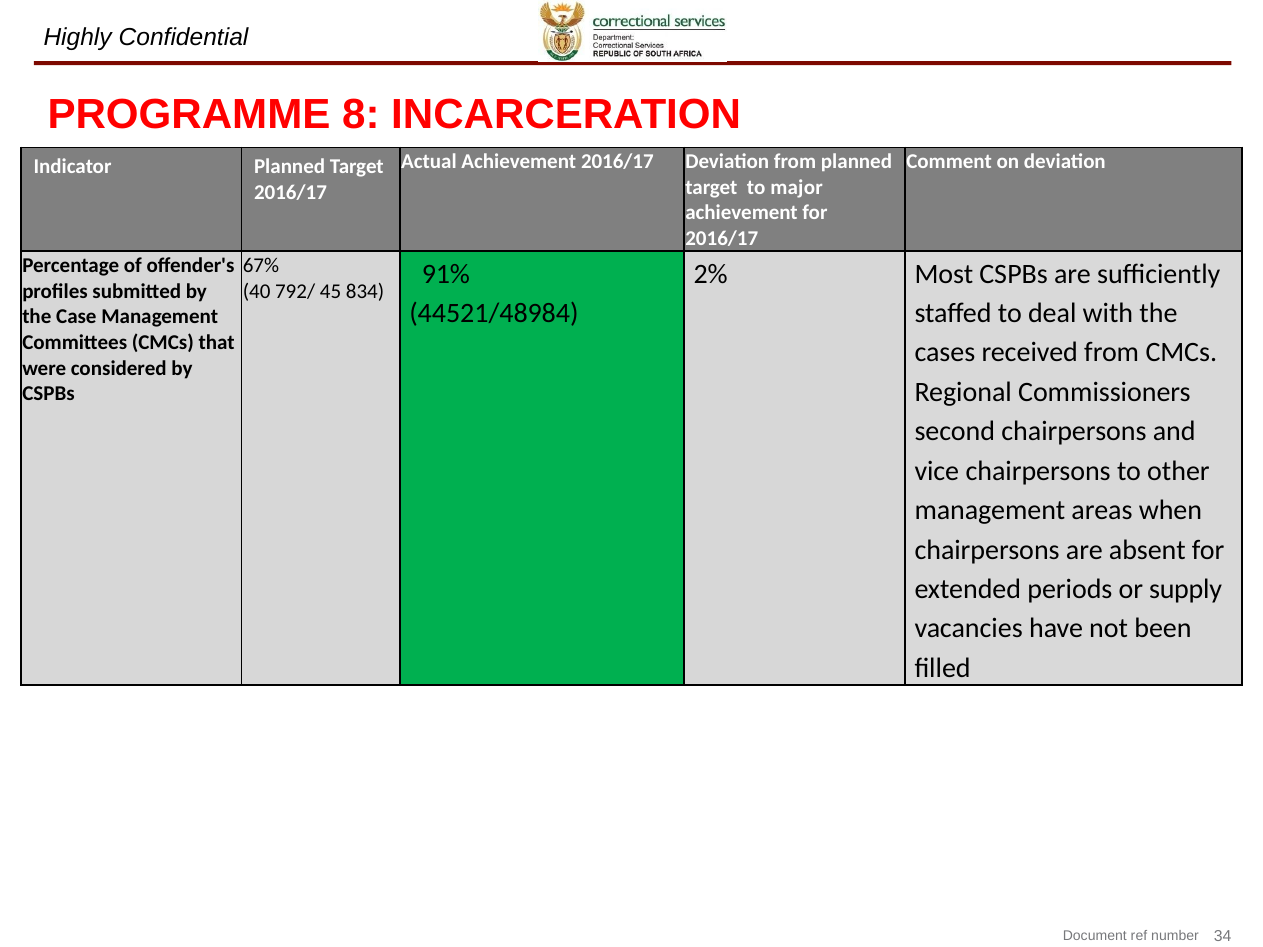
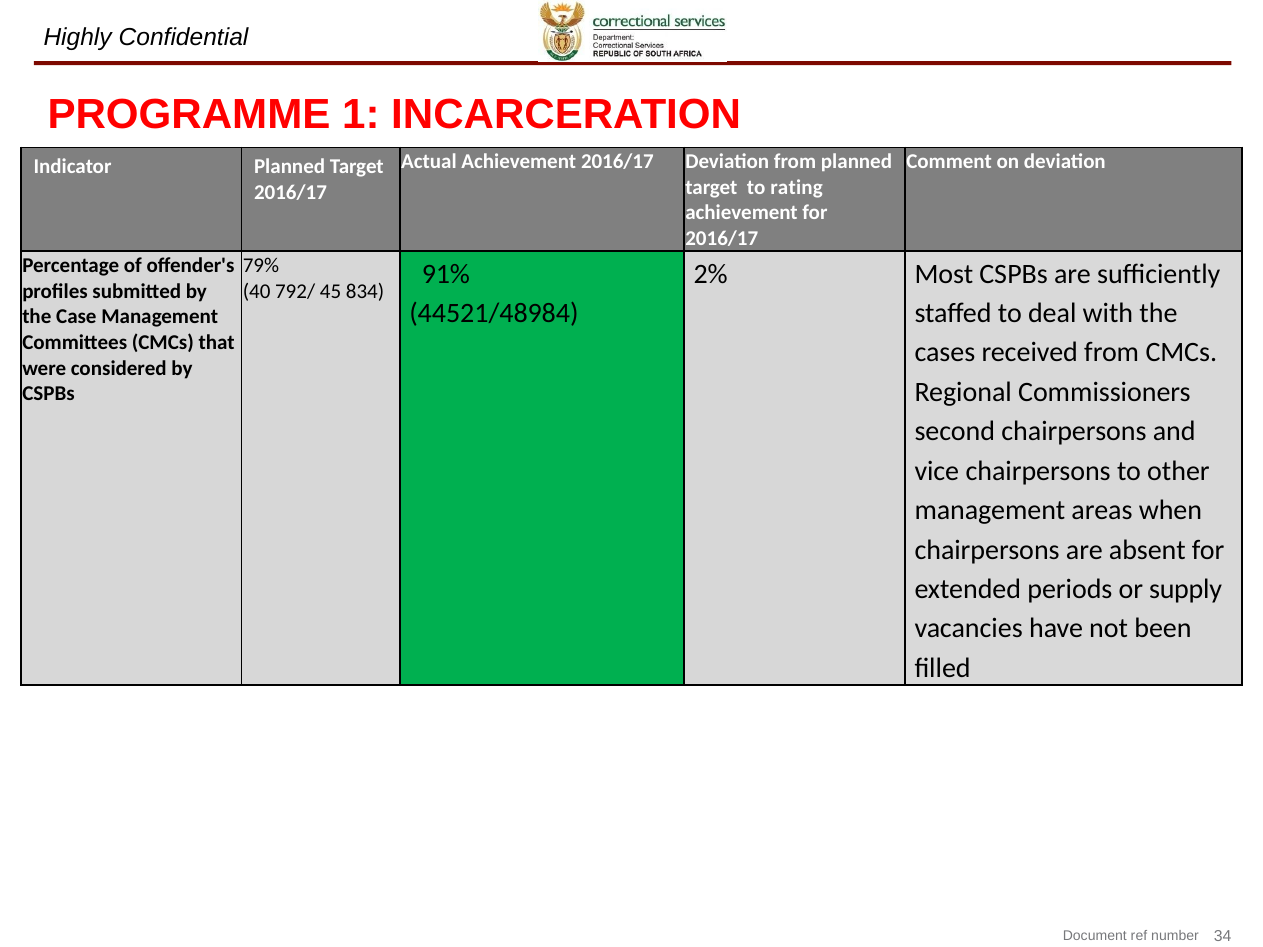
8: 8 -> 1
major: major -> rating
67%: 67% -> 79%
